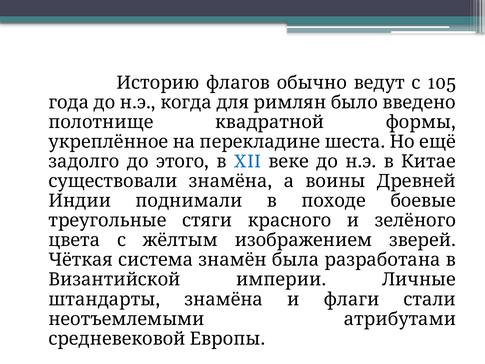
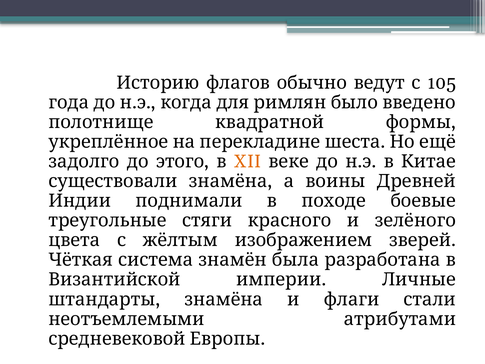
XII colour: blue -> orange
